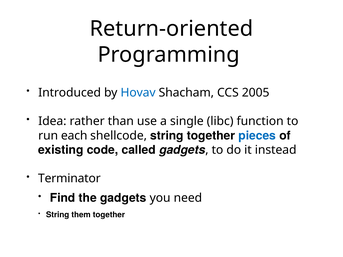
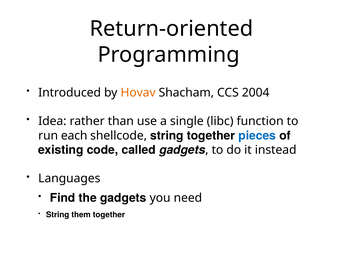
Hovav colour: blue -> orange
2005: 2005 -> 2004
Terminator: Terminator -> Languages
